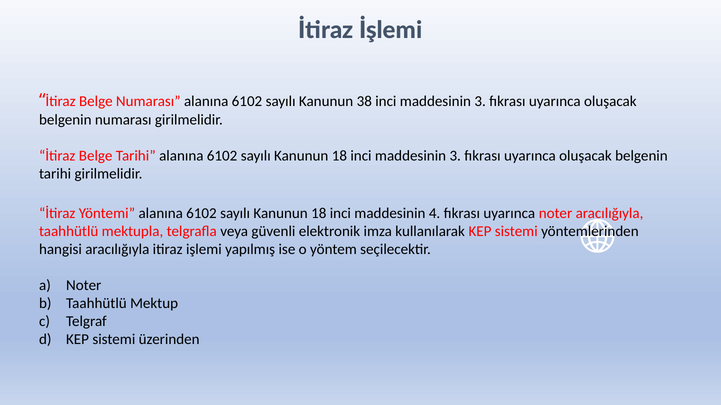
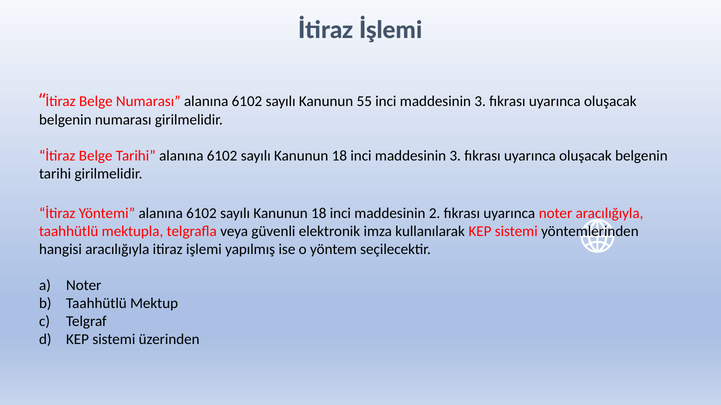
38: 38 -> 55
4: 4 -> 2
